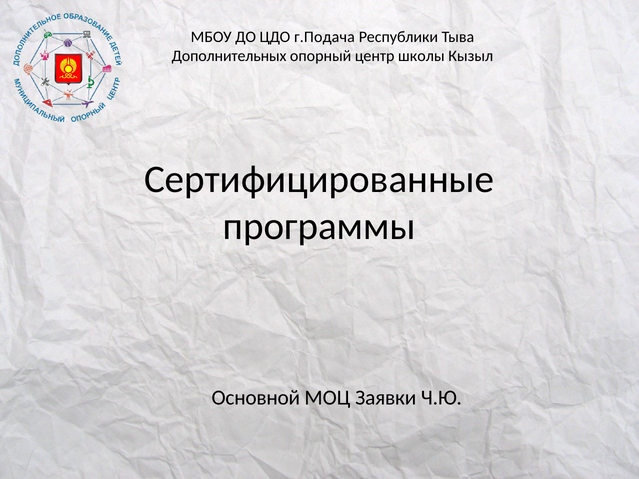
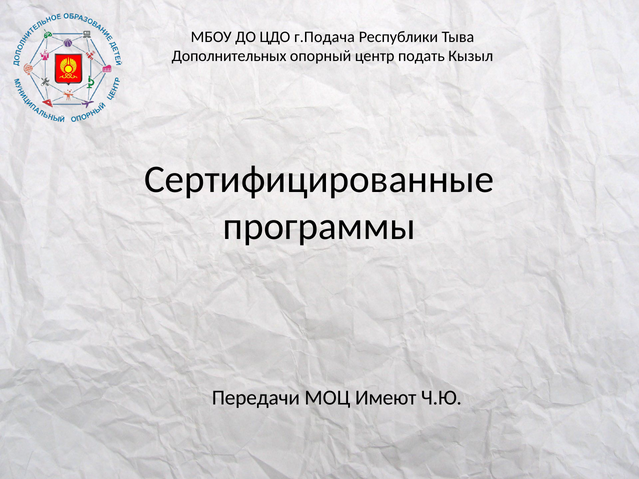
школы: школы -> подать
Основной: Основной -> Передачи
Заявки: Заявки -> Имеют
